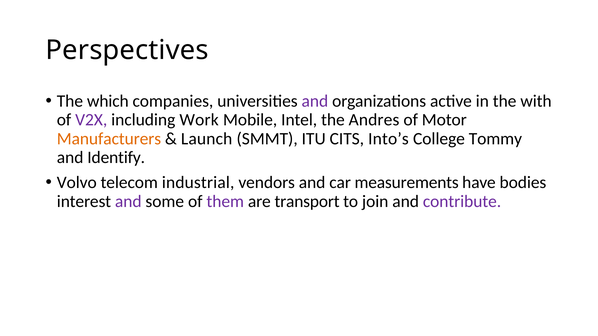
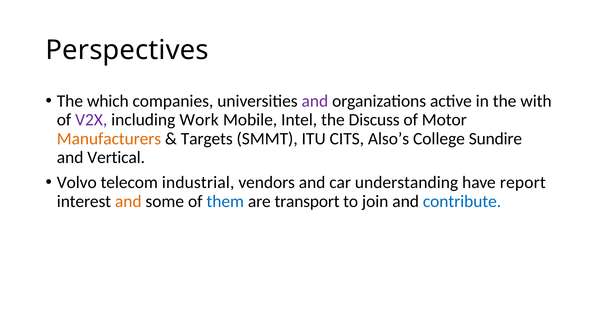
Andres: Andres -> Discuss
Launch: Launch -> Targets
Into’s: Into’s -> Also’s
Tommy: Tommy -> Sundire
Identify: Identify -> Vertical
measurements: measurements -> understanding
bodies: bodies -> report
and at (128, 202) colour: purple -> orange
them colour: purple -> blue
contribute colour: purple -> blue
